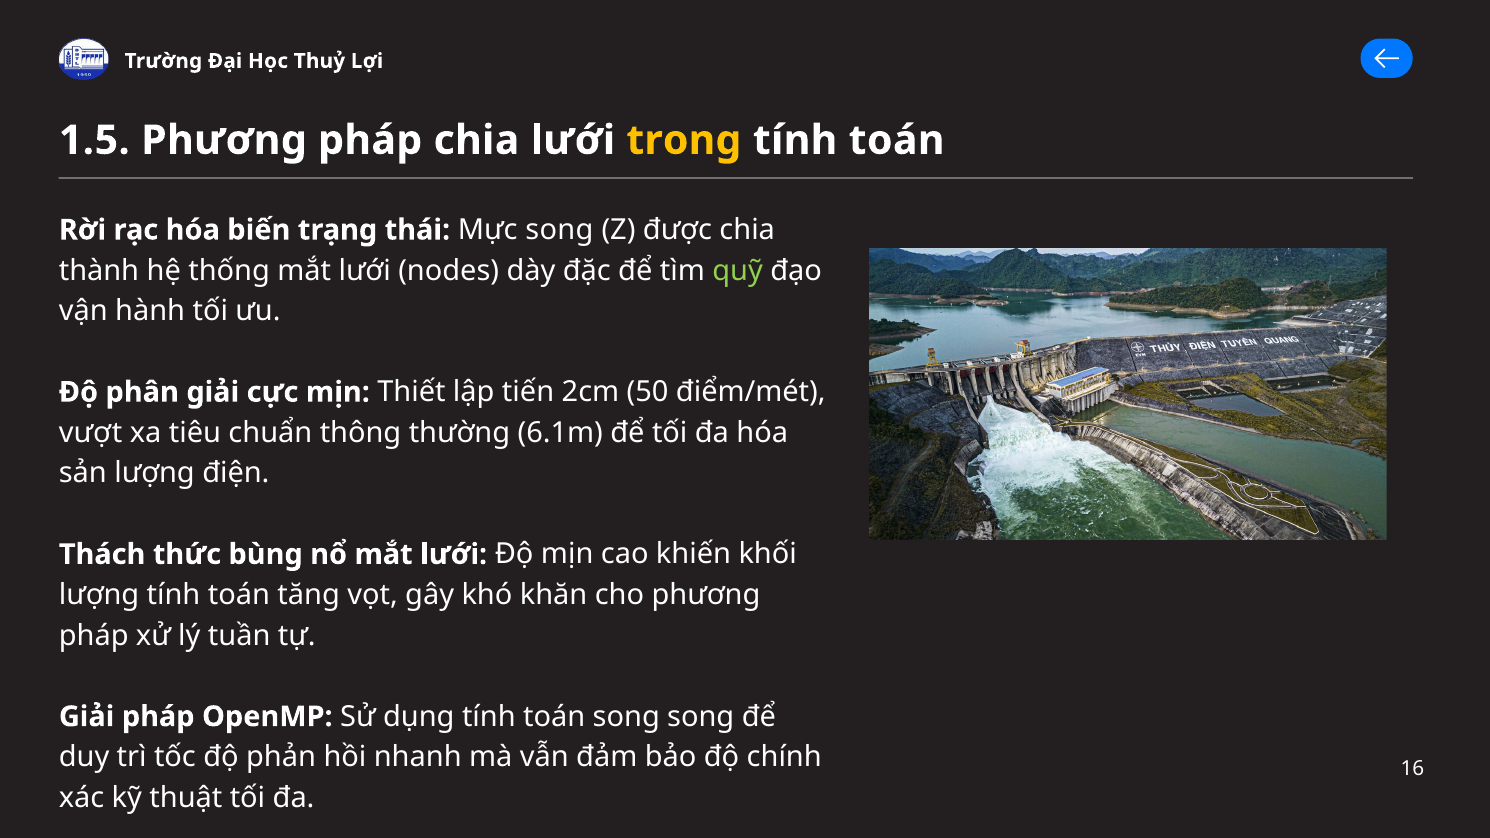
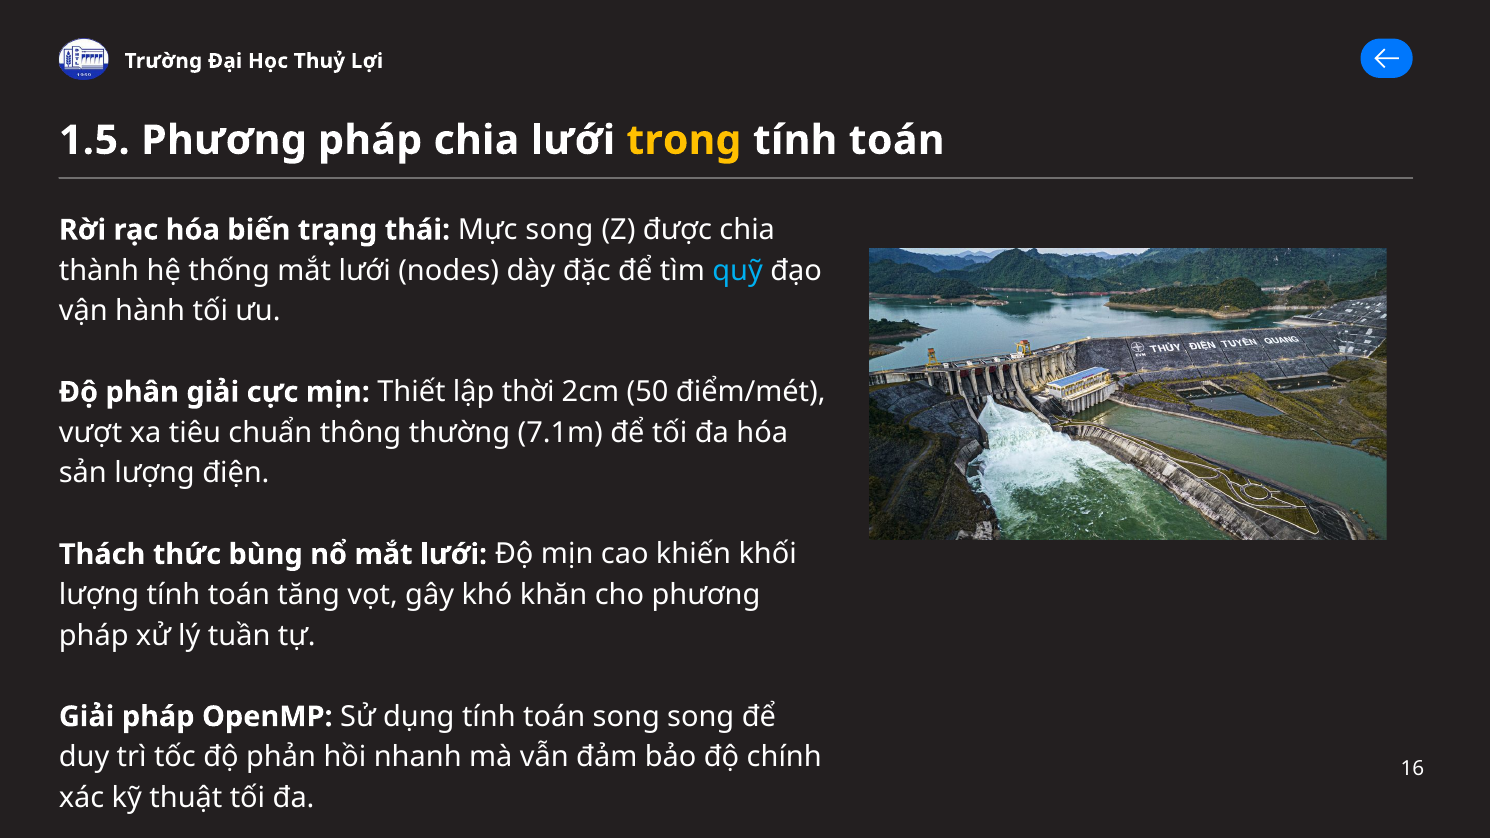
quỹ colour: light green -> light blue
tiến: tiến -> thời
6.1m: 6.1m -> 7.1m
